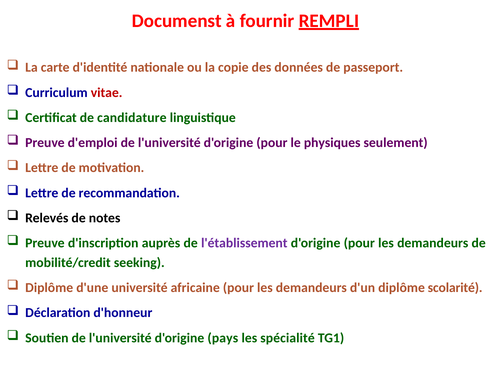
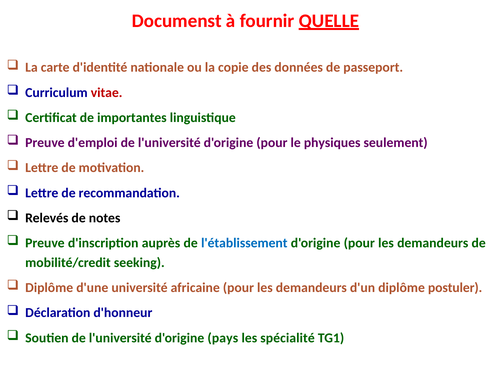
REMPLI: REMPLI -> QUELLE
candidature: candidature -> importantes
l'établissement colour: purple -> blue
scolarité: scolarité -> postuler
